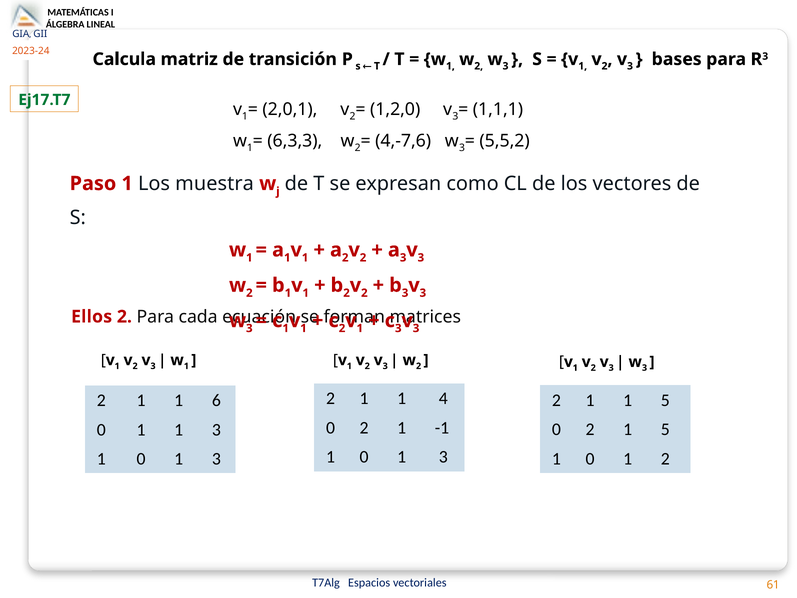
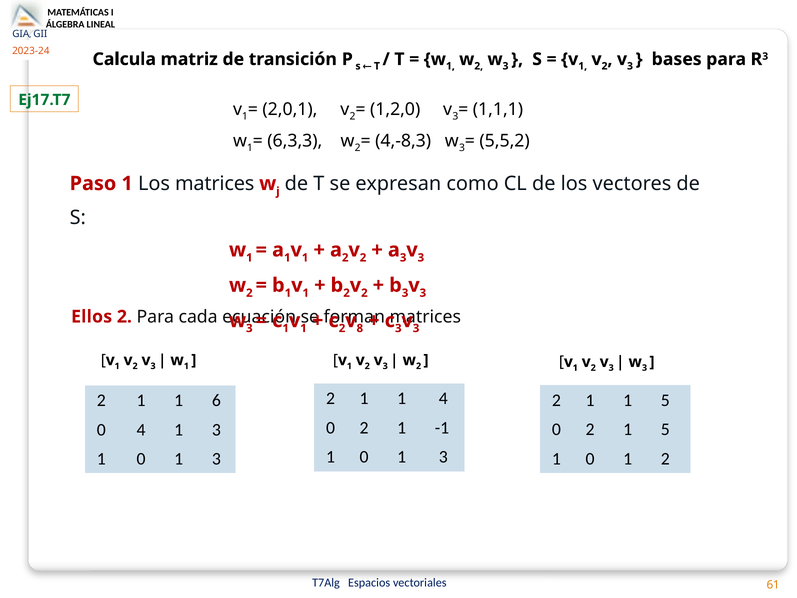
4,-7,6: 4,-7,6 -> 4,-8,3
Los muestra: muestra -> matrices
1 at (360, 328): 1 -> 8
1 at (141, 429): 1 -> 4
